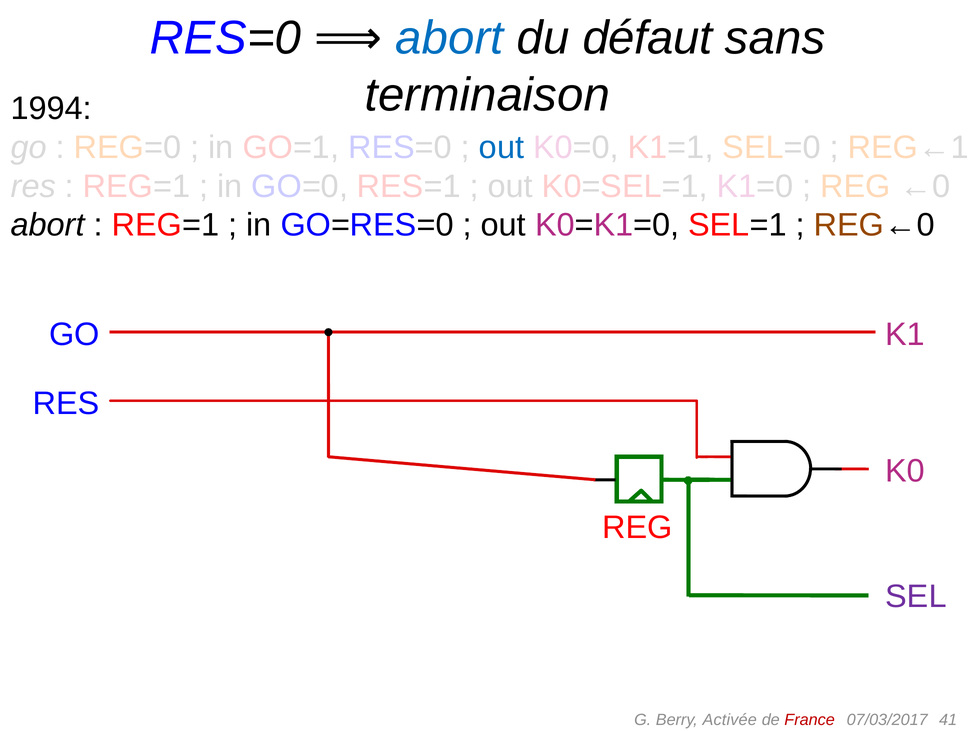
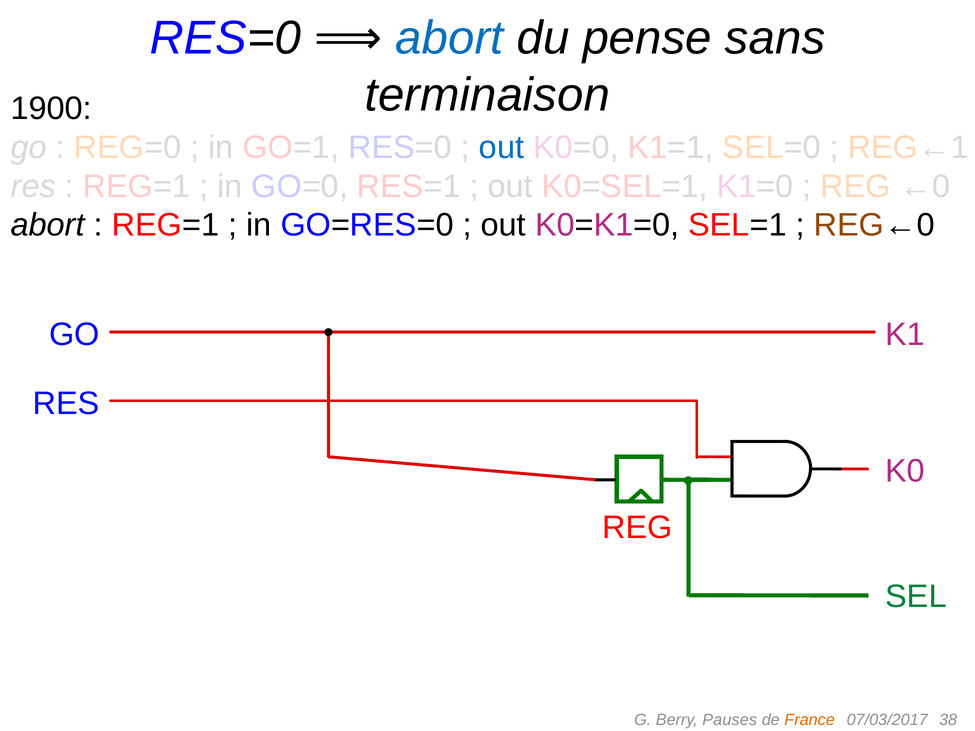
défaut: défaut -> pense
1994: 1994 -> 1900
SEL colour: purple -> green
Activée: Activée -> Pauses
France colour: red -> orange
41: 41 -> 38
